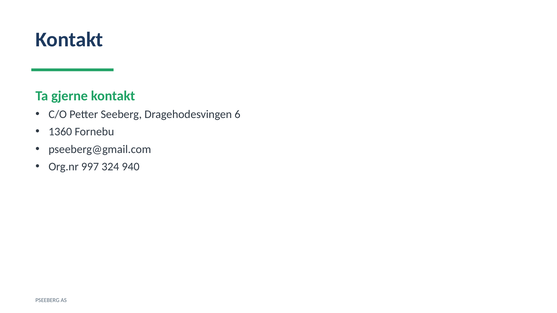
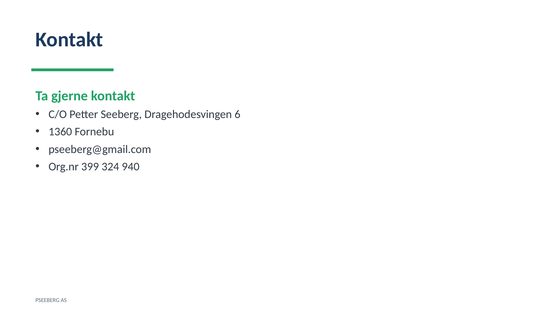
997: 997 -> 399
